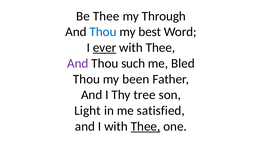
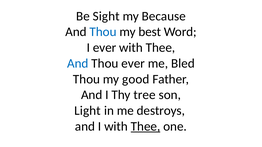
Be Thee: Thee -> Sight
Through: Through -> Because
ever at (105, 48) underline: present -> none
And at (78, 64) colour: purple -> blue
Thou such: such -> ever
been: been -> good
satisfied: satisfied -> destroys
